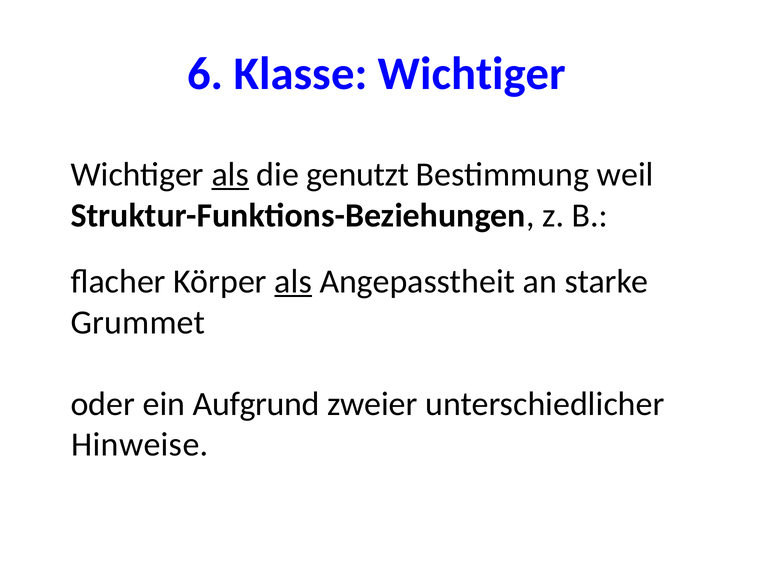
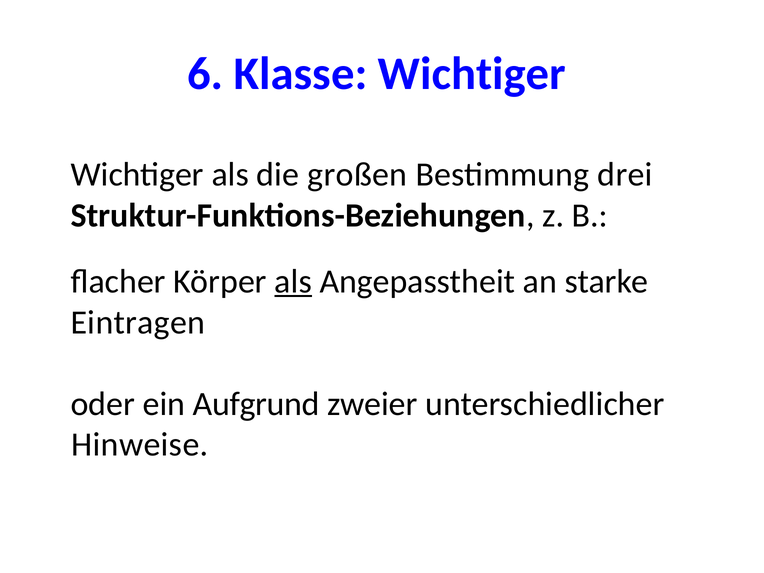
als at (230, 175) underline: present -> none
genutzt: genutzt -> großen
weil: weil -> drei
Grummet: Grummet -> Eintragen
